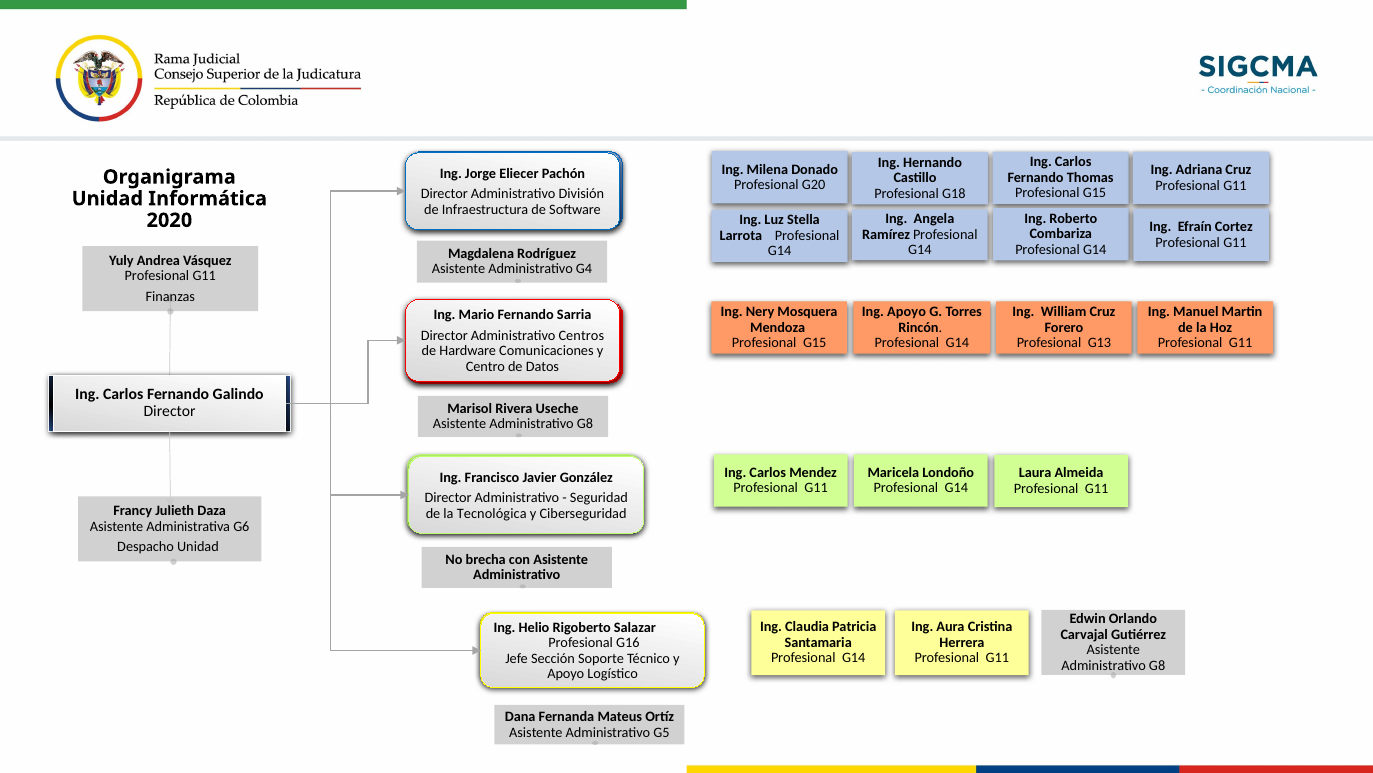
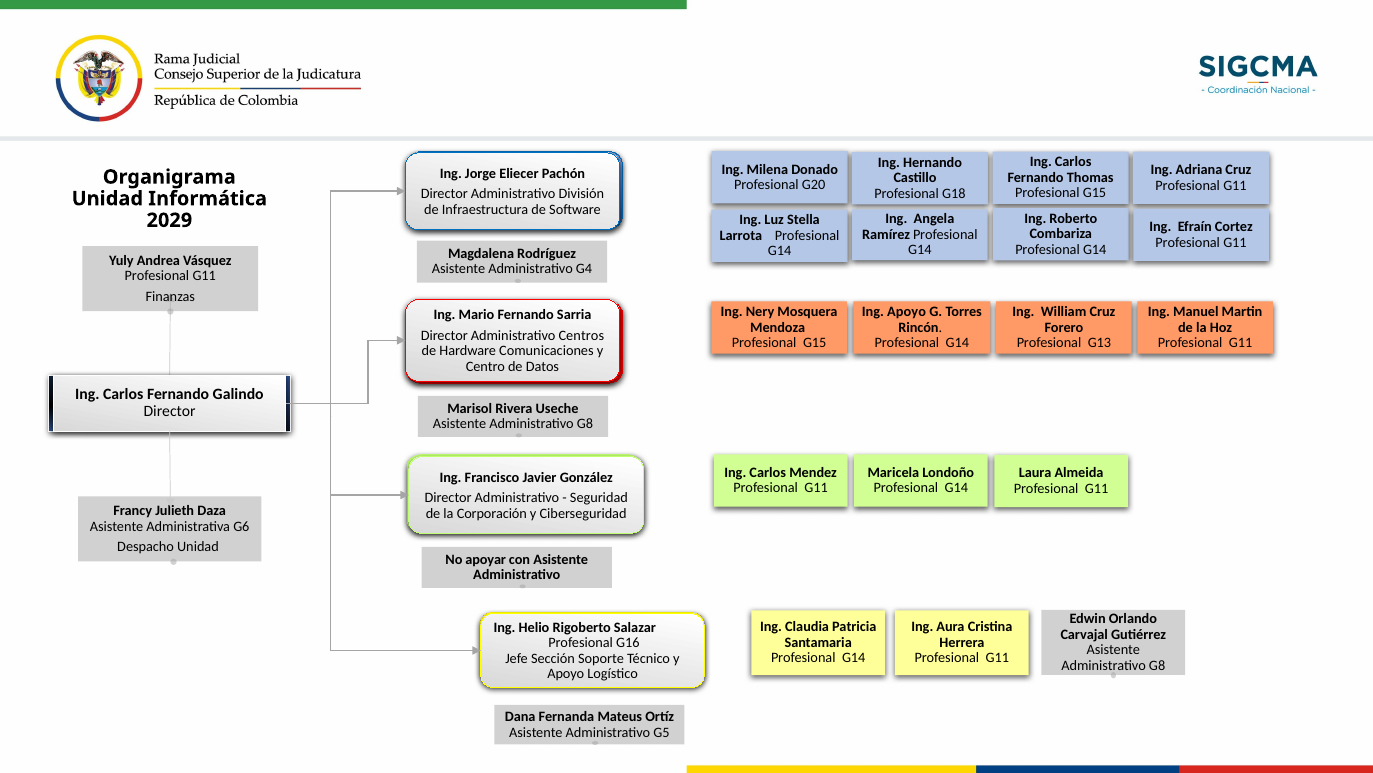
2020: 2020 -> 2029
Tecnológica: Tecnológica -> Corporación
brecha: brecha -> apoyar
